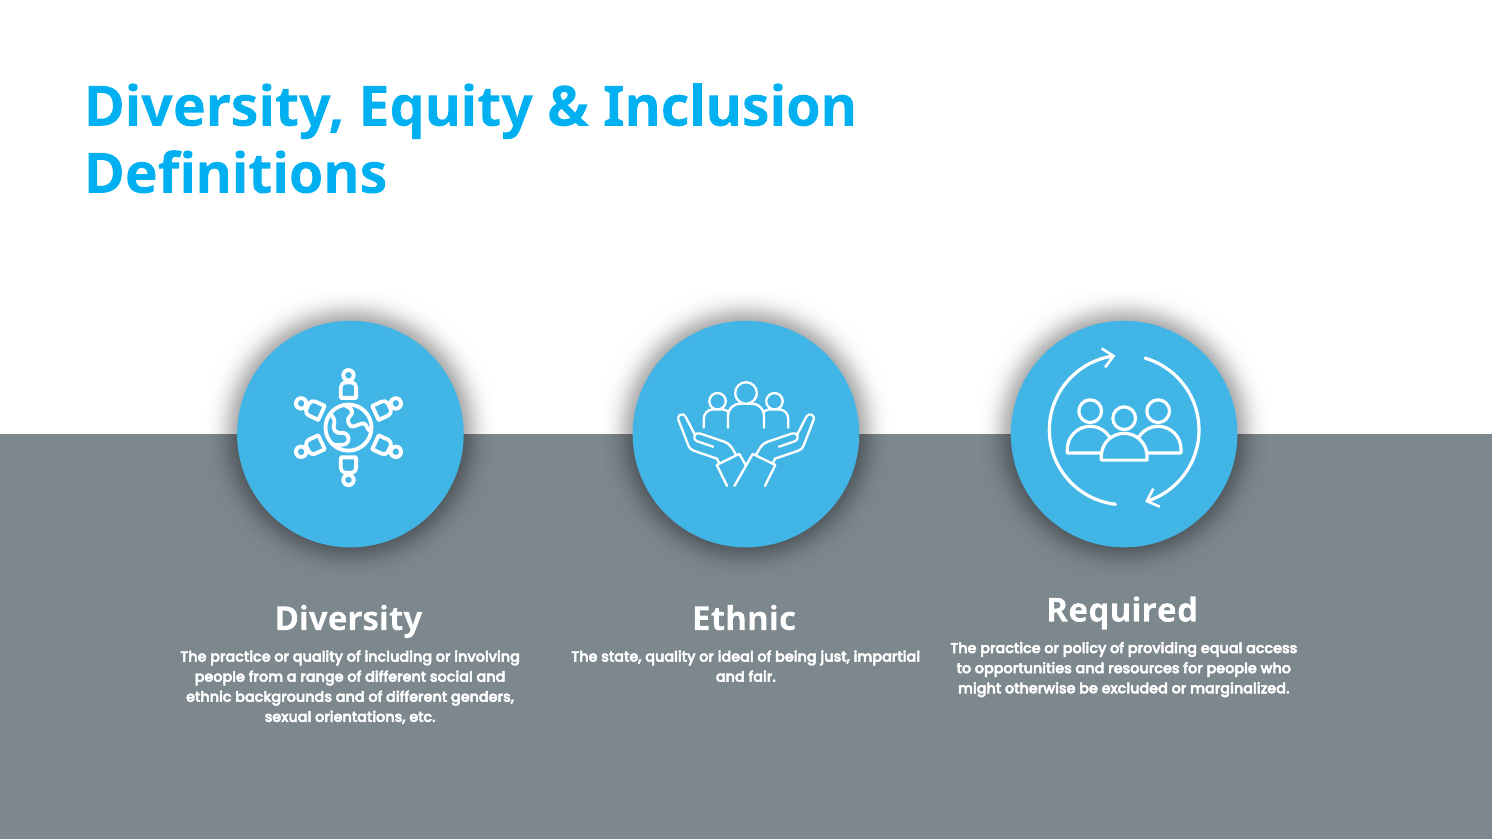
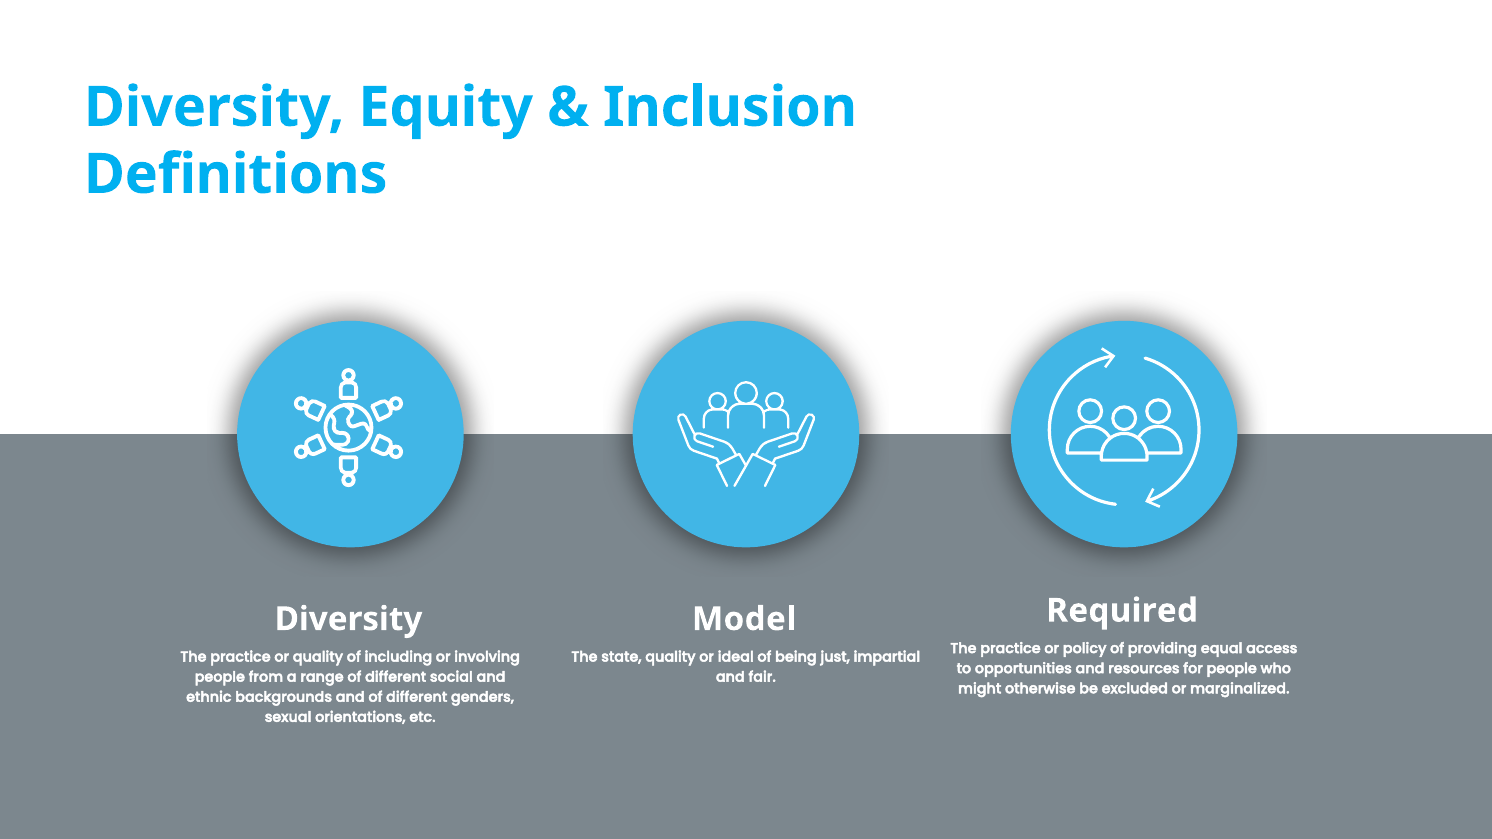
Ethnic at (744, 619): Ethnic -> Model
